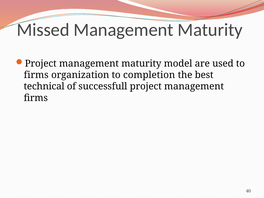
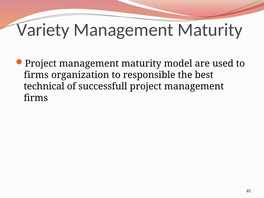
Missed: Missed -> Variety
completion: completion -> responsible
